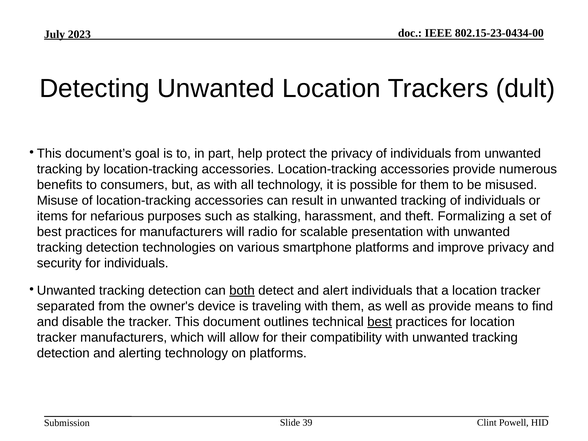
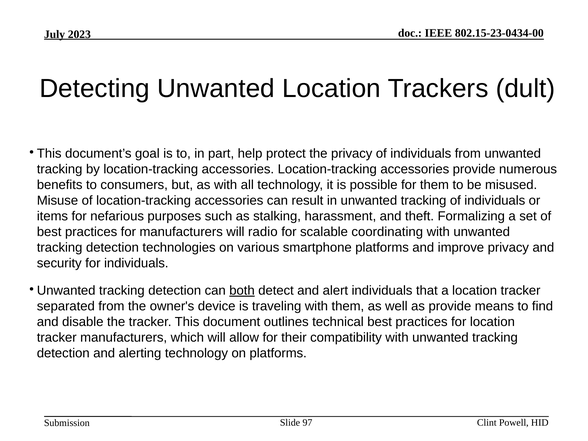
presentation: presentation -> coordinating
best at (380, 322) underline: present -> none
39: 39 -> 97
